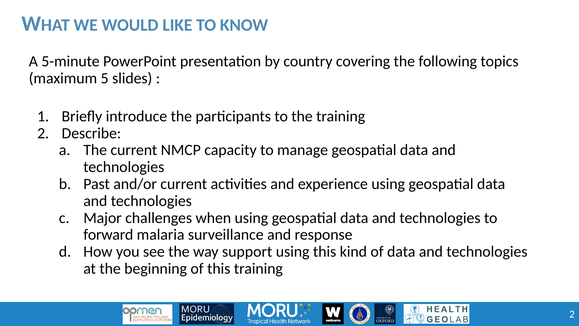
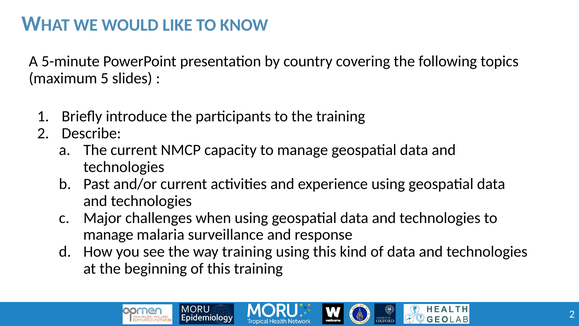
forward at (108, 235): forward -> manage
way support: support -> training
